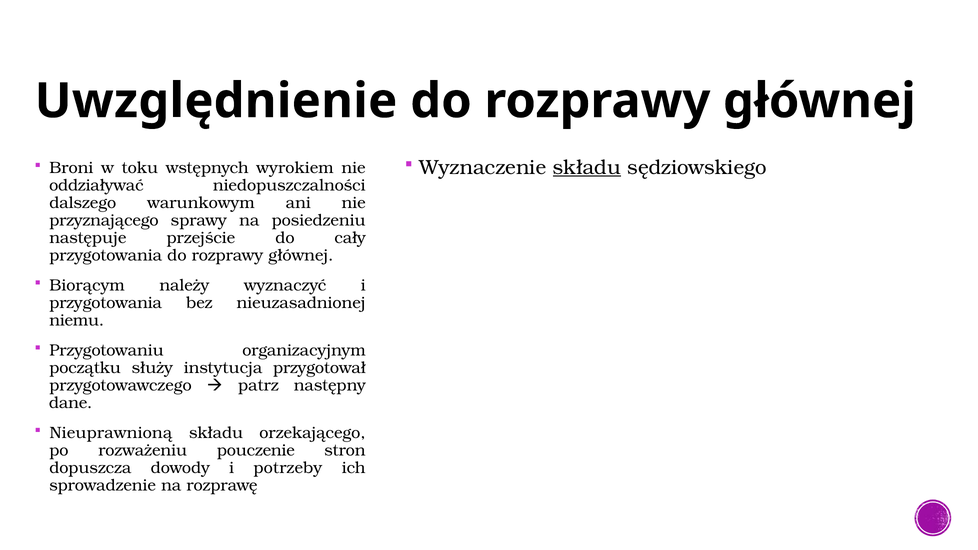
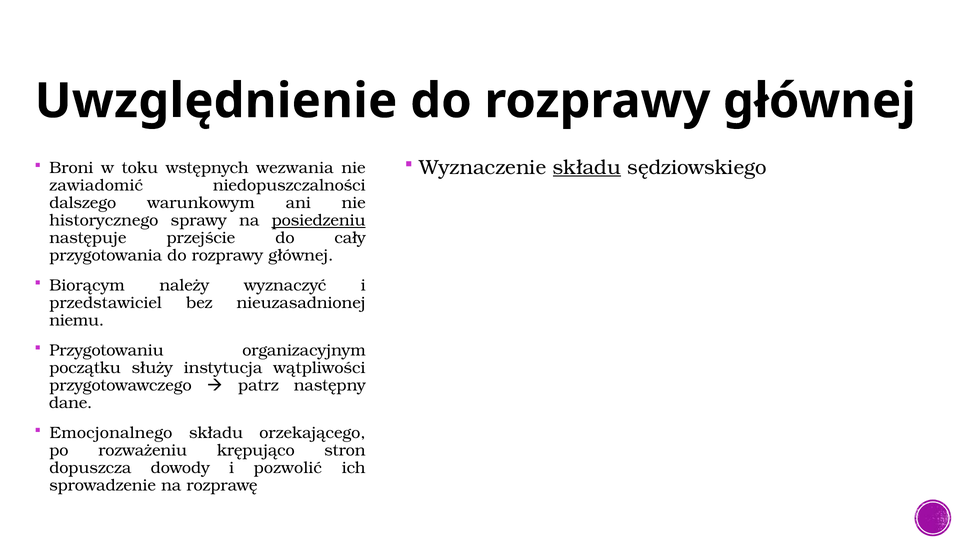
wyrokiem: wyrokiem -> wezwania
oddziaływać: oddziaływać -> zawiadomić
przyznającego: przyznającego -> historycznego
posiedzeniu underline: none -> present
przygotowania at (106, 303): przygotowania -> przedstawiciel
przygotował: przygotował -> wątpliwości
Nieuprawnioną: Nieuprawnioną -> Emocjonalnego
pouczenie: pouczenie -> krępująco
potrzeby: potrzeby -> pozwolić
